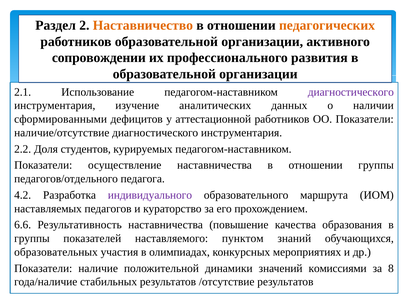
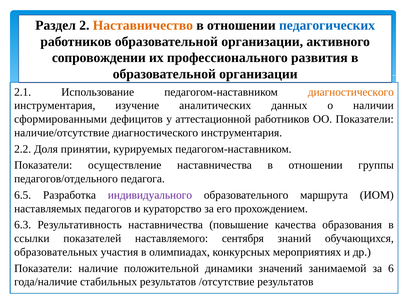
педагогических colour: orange -> blue
диагностического at (351, 92) colour: purple -> orange
студентов: студентов -> принятии
4.2: 4.2 -> 6.5
6.6: 6.6 -> 6.3
группы at (32, 238): группы -> ссылки
пунктом: пунктом -> сентября
комиссиями: комиссиями -> занимаемой
8: 8 -> 6
